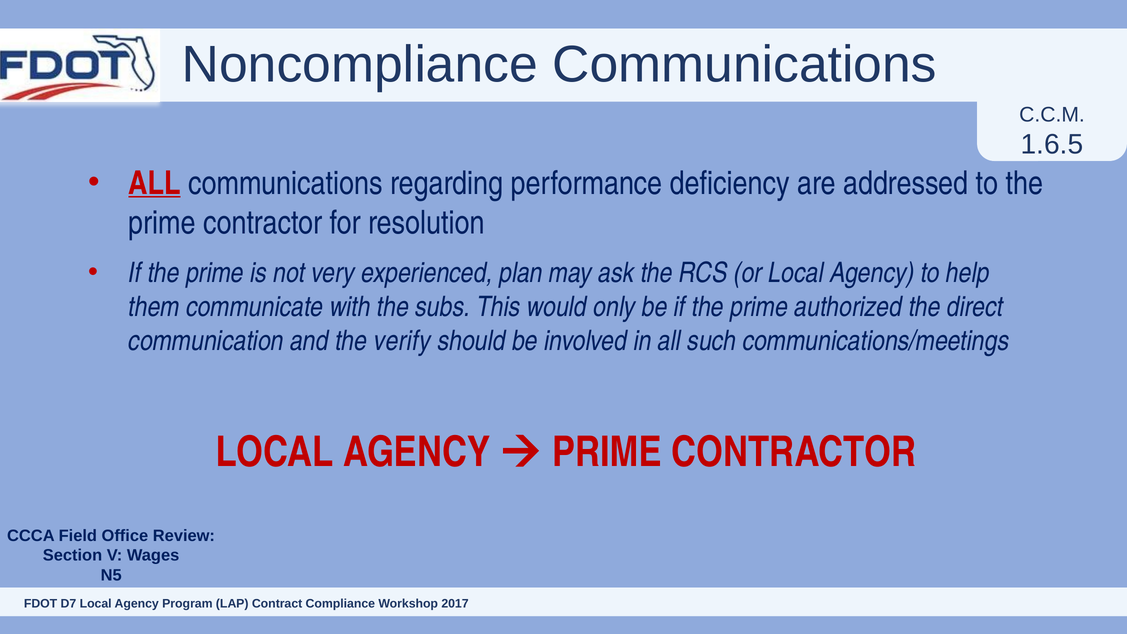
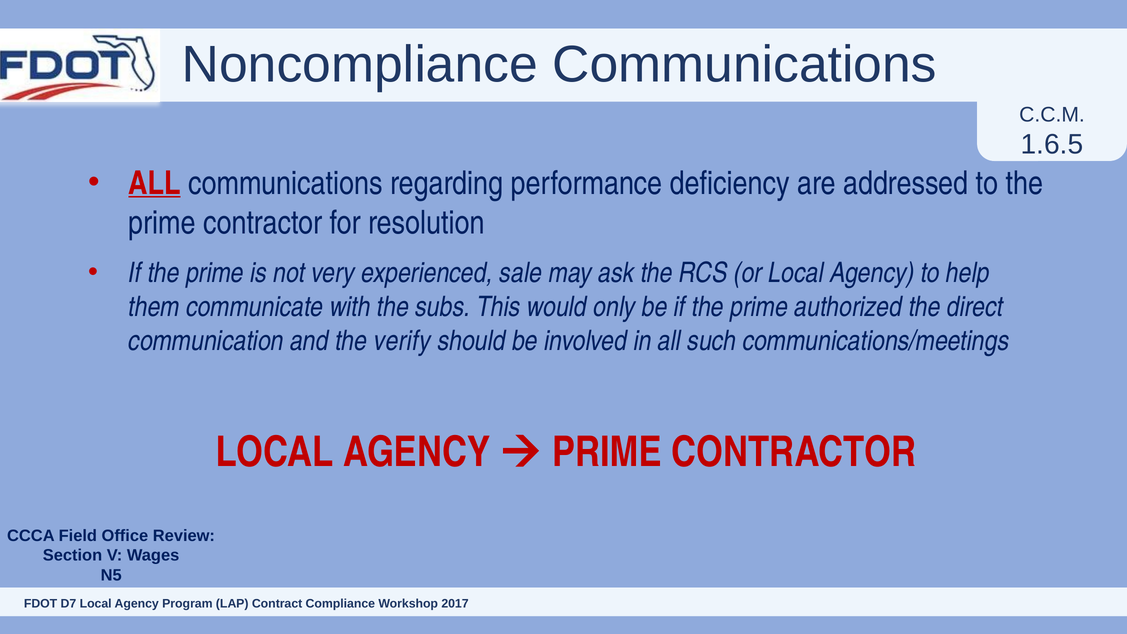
plan: plan -> sale
